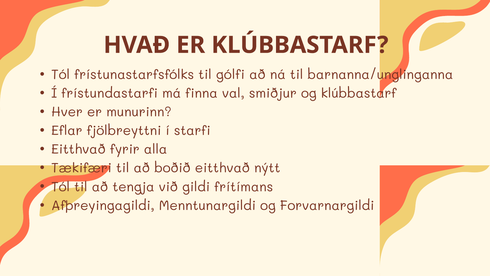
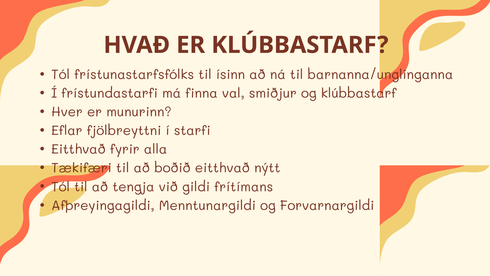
gólfi: gólfi -> ísinn
